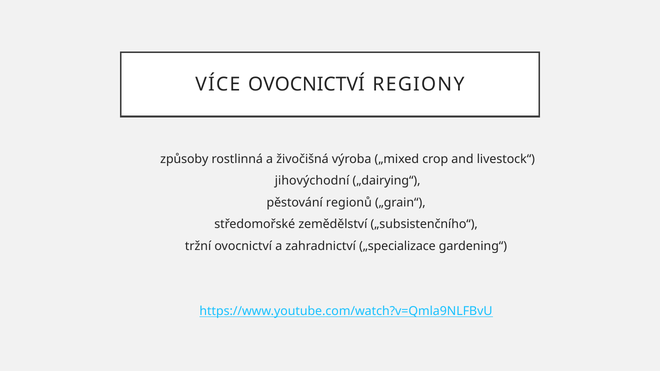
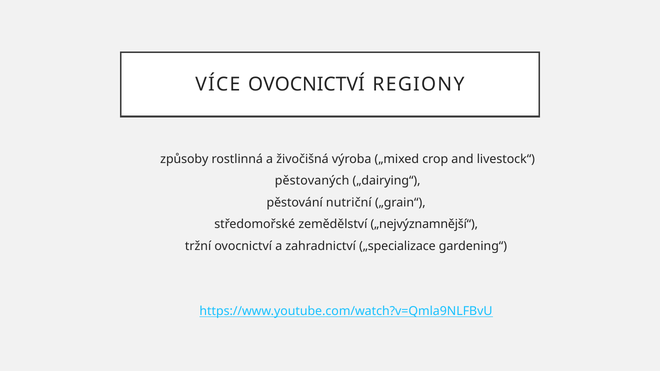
jihovýchodní: jihovýchodní -> pěstovaných
regionů: regionů -> nutriční
„subsistenčního“: „subsistenčního“ -> „nejvýznamnější“
